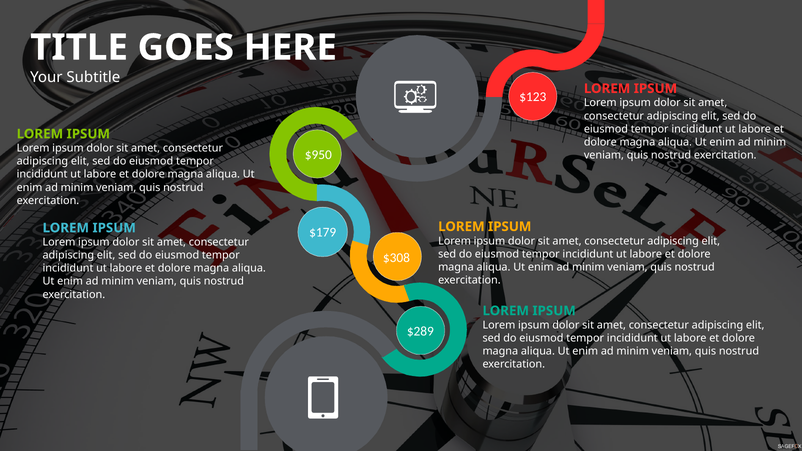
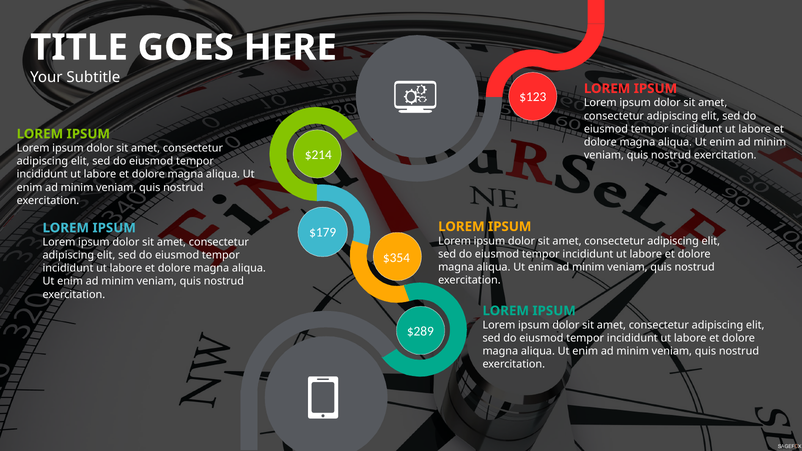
$950: $950 -> $214
$308: $308 -> $354
